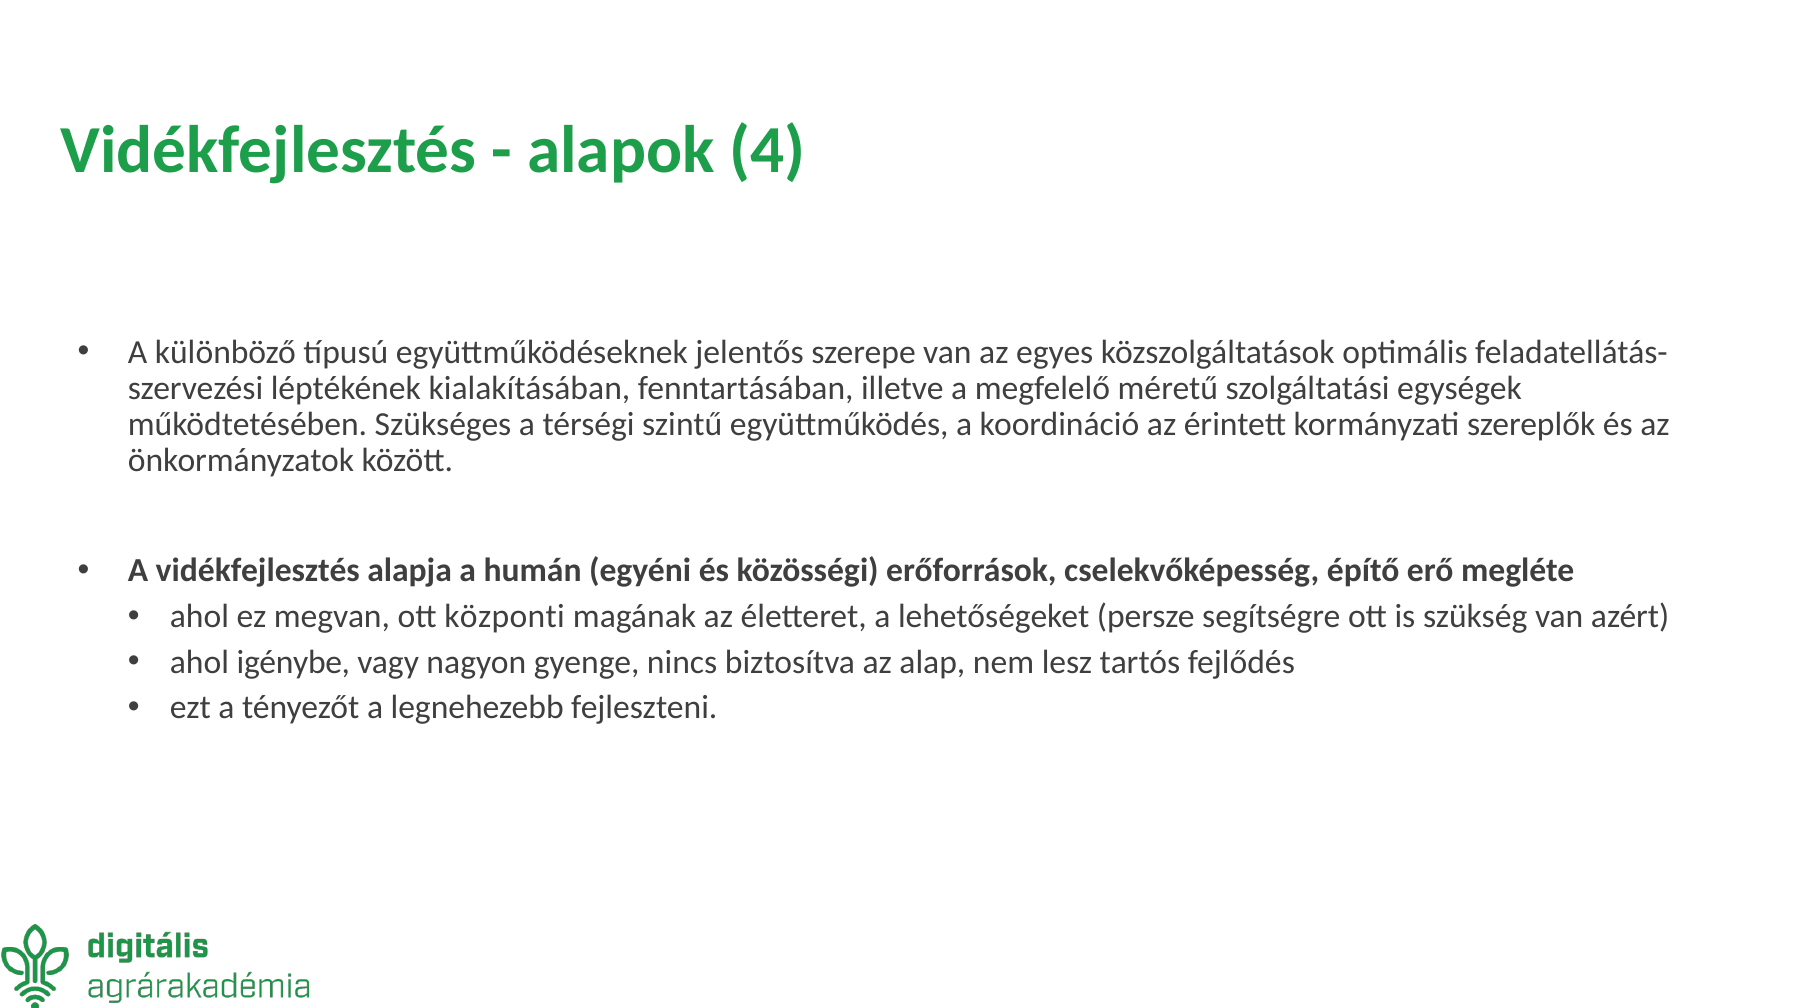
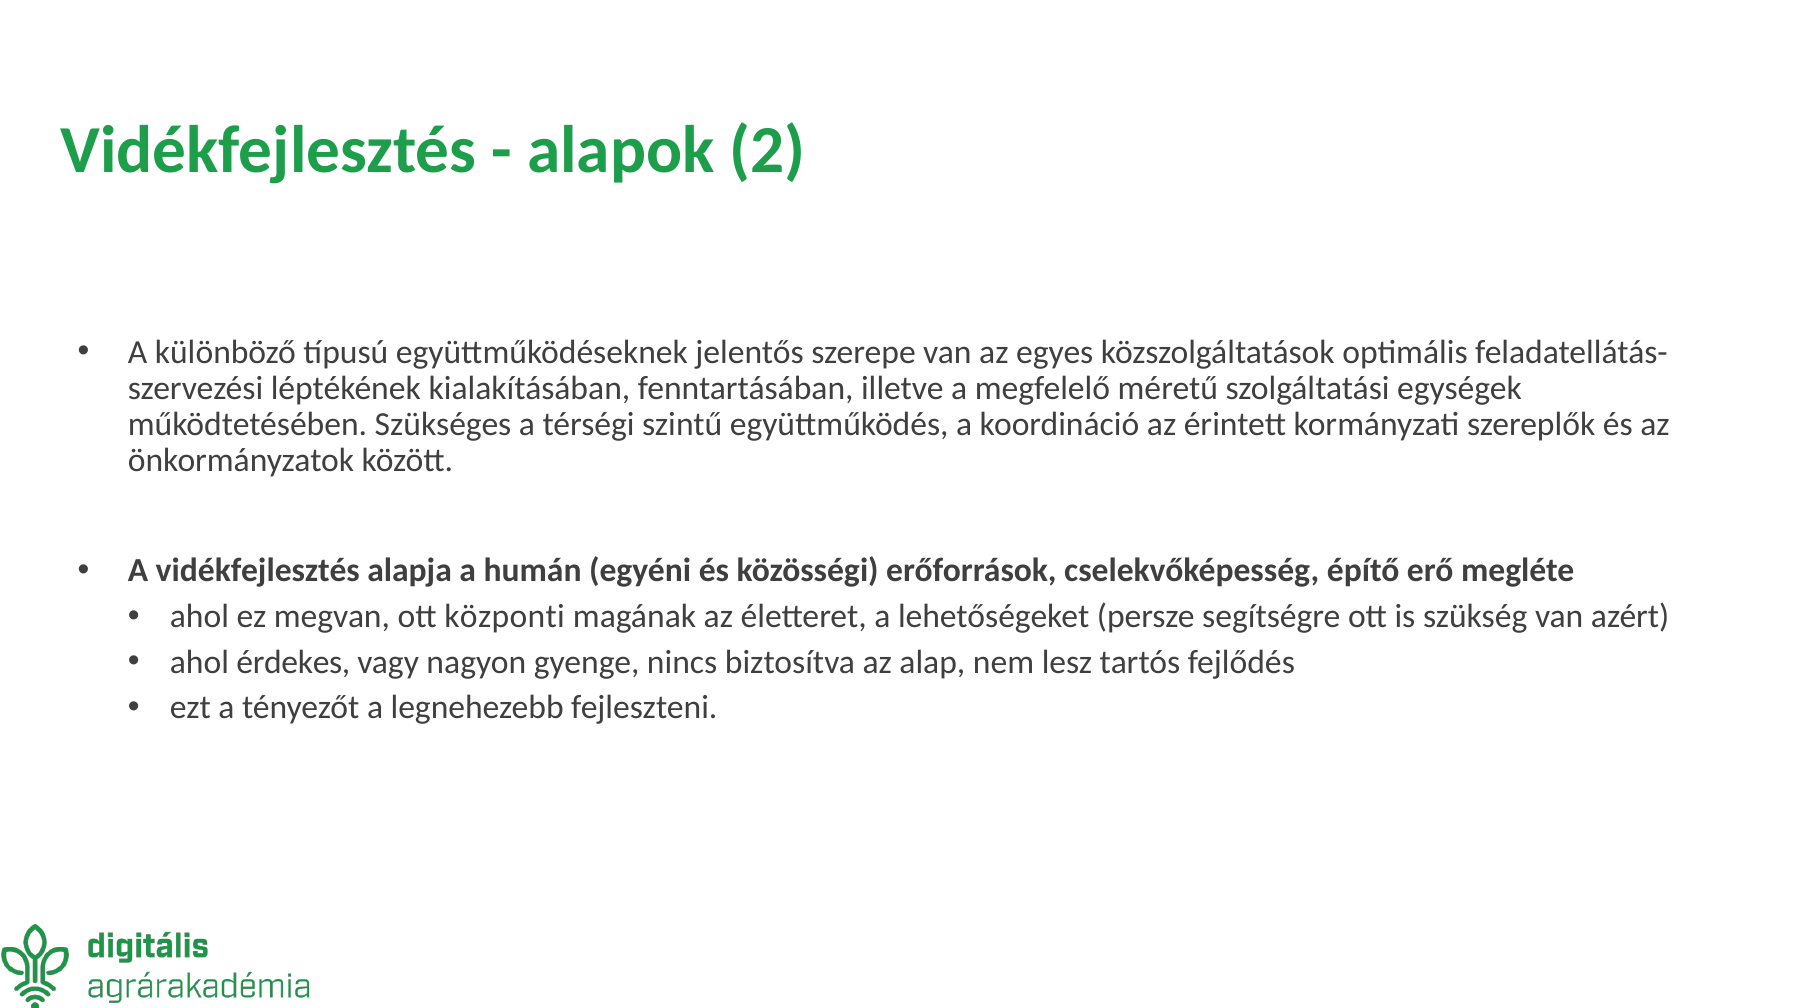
4: 4 -> 2
igénybe: igénybe -> érdekes
